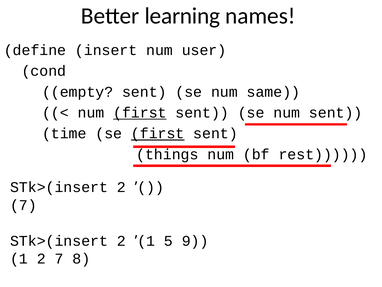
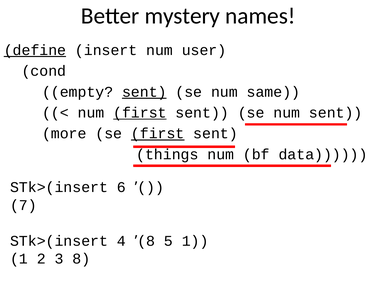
learning: learning -> mystery
define underline: none -> present
sent at (144, 92) underline: none -> present
time: time -> more
rest: rest -> data
2 at (121, 187): 2 -> 6
2 at (121, 240): 2 -> 4
1 at (146, 240): 1 -> 8
5 9: 9 -> 1
2 7: 7 -> 3
